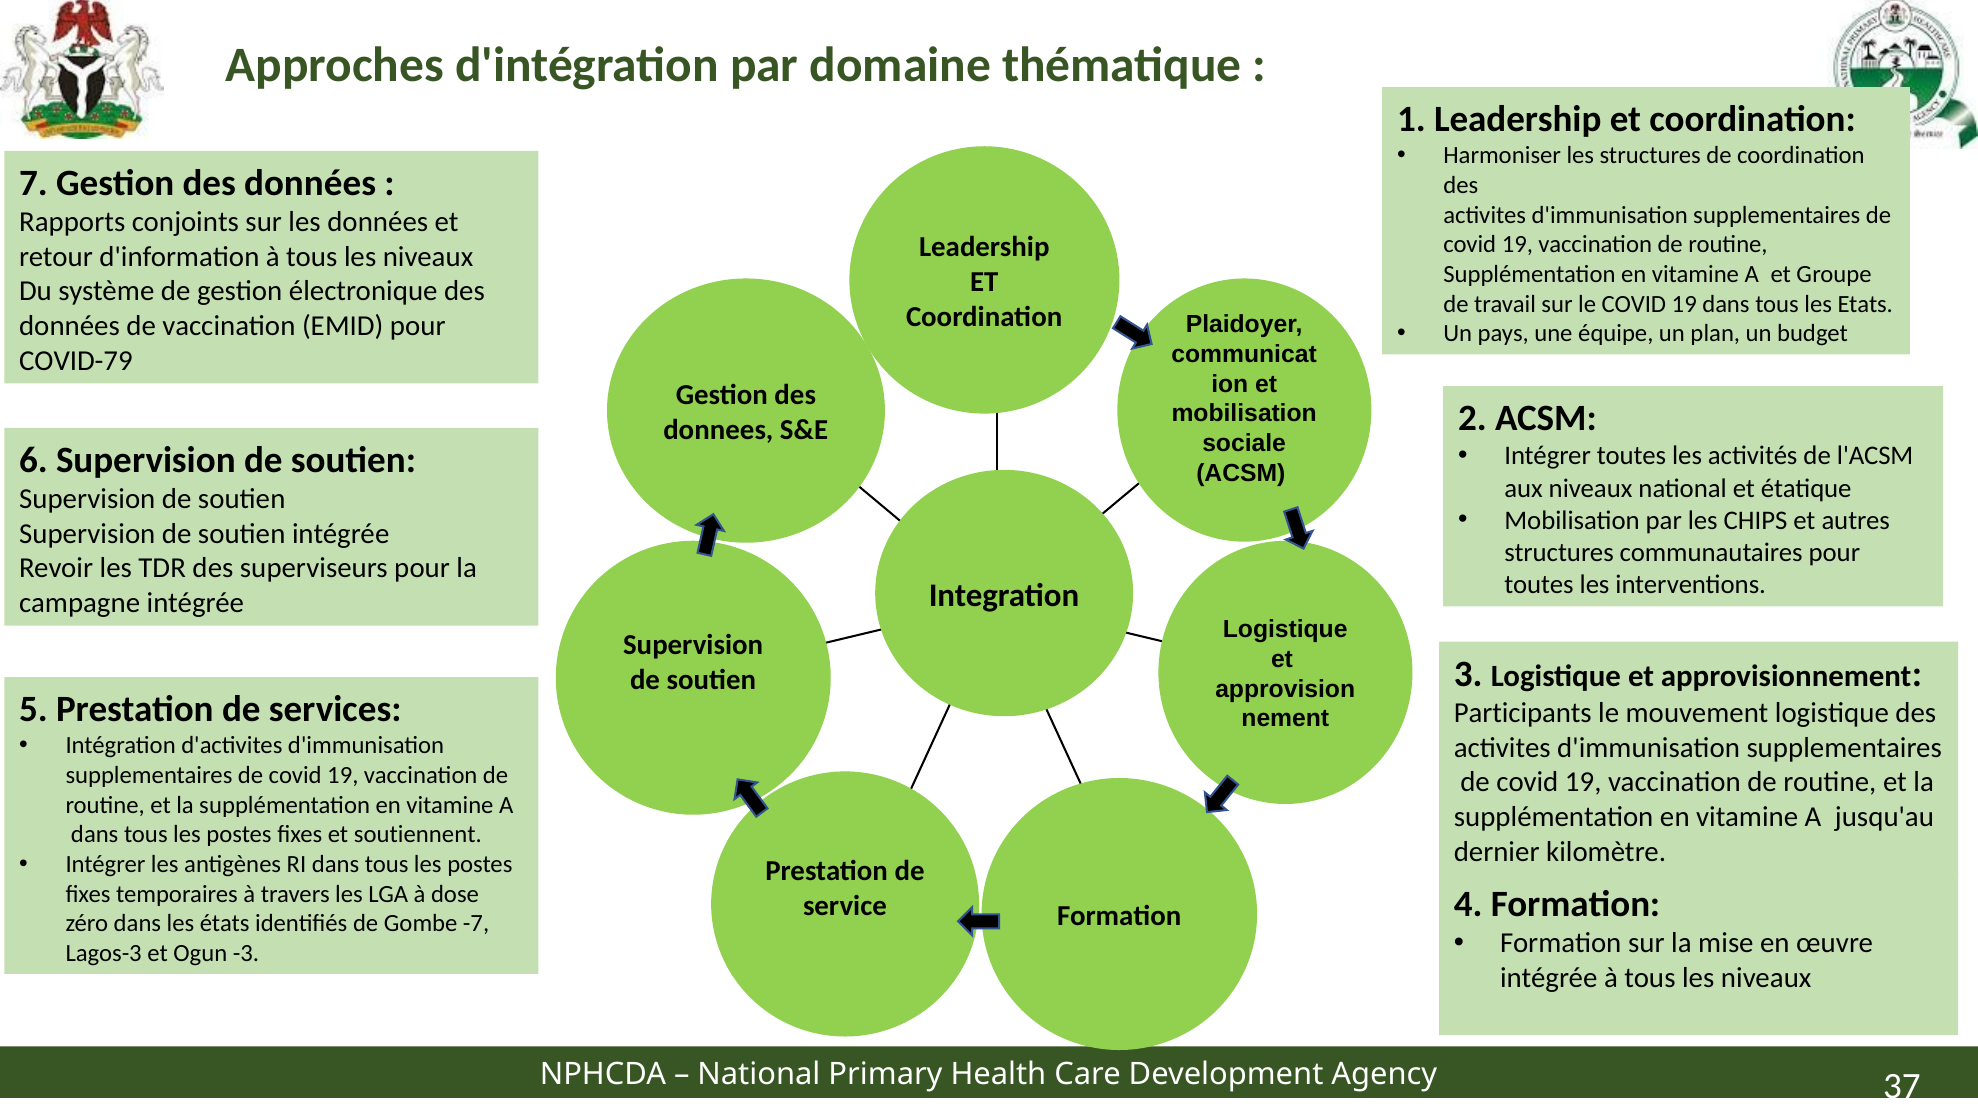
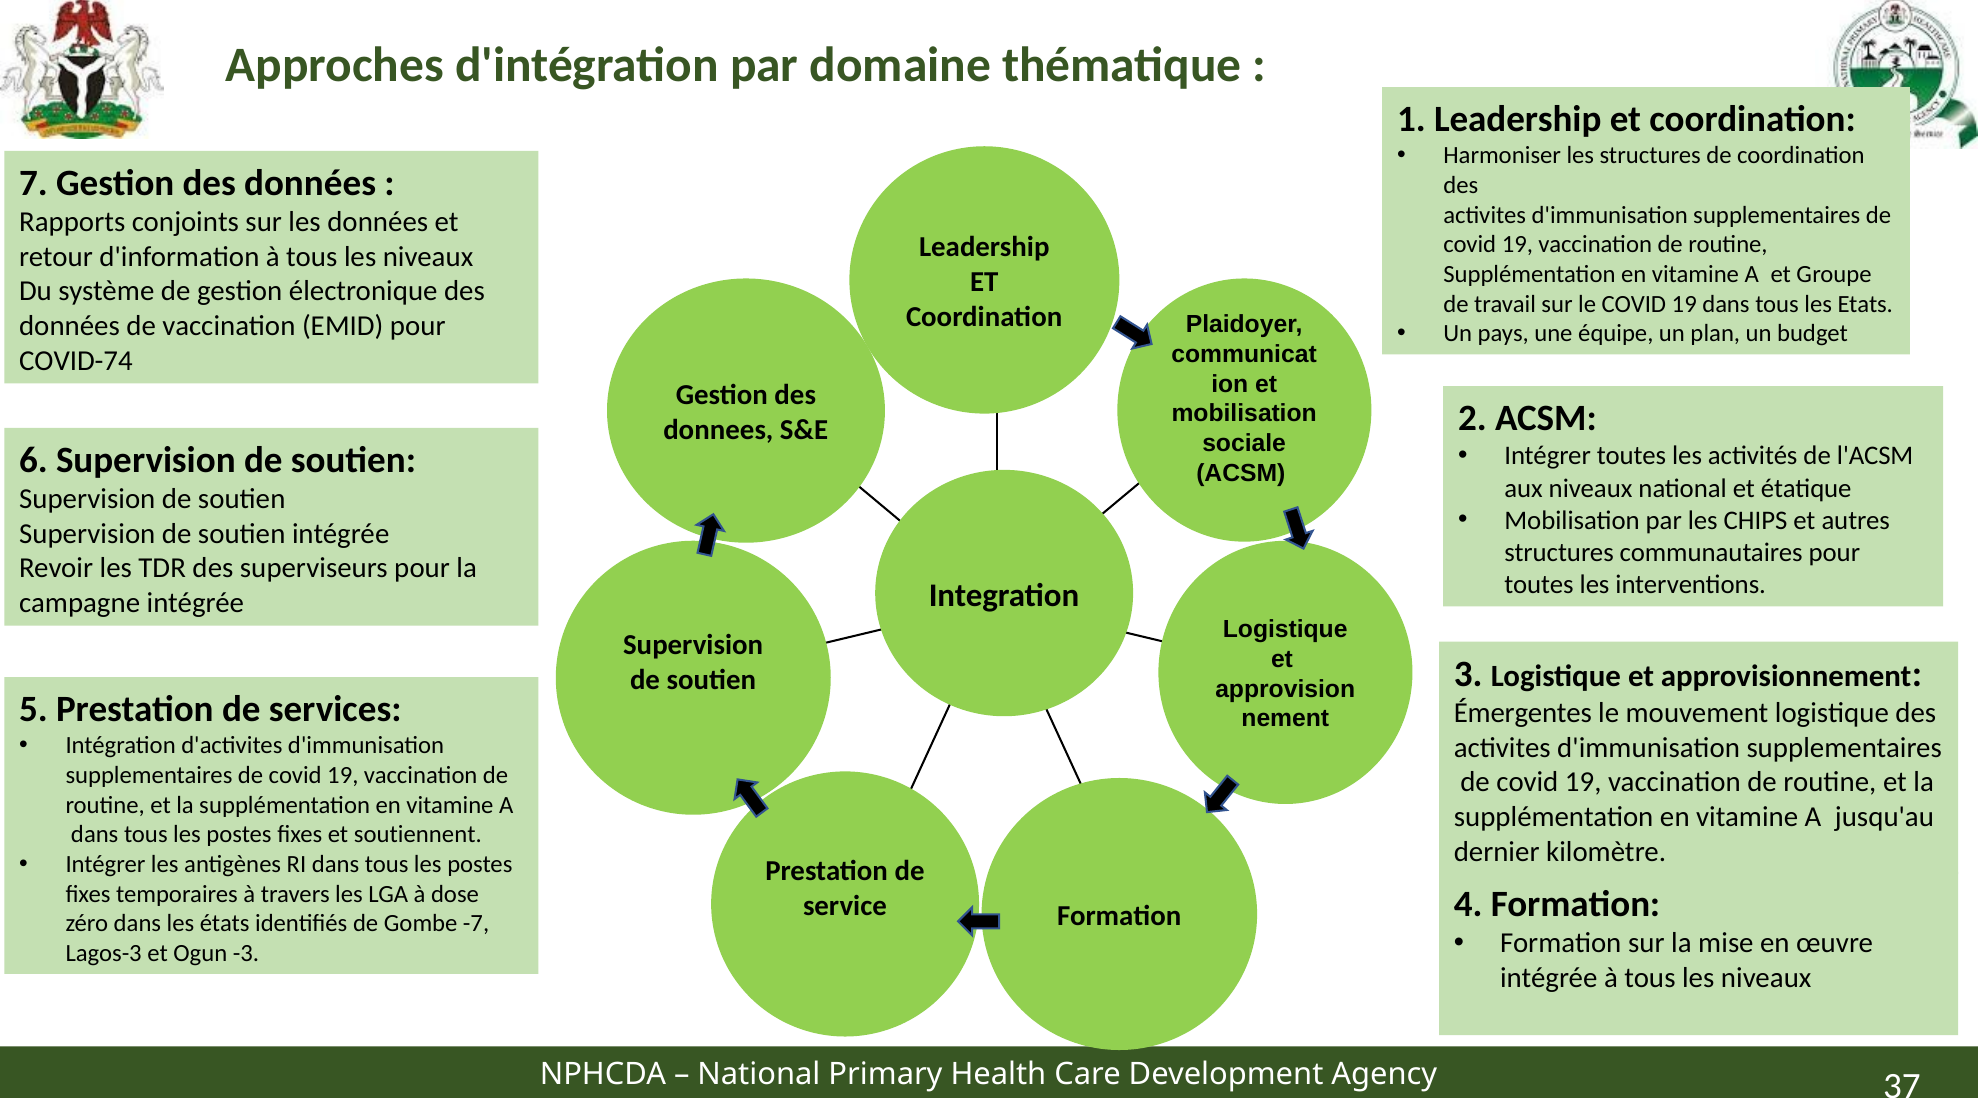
COVID-79: COVID-79 -> COVID-74
Participants: Participants -> Émergentes
